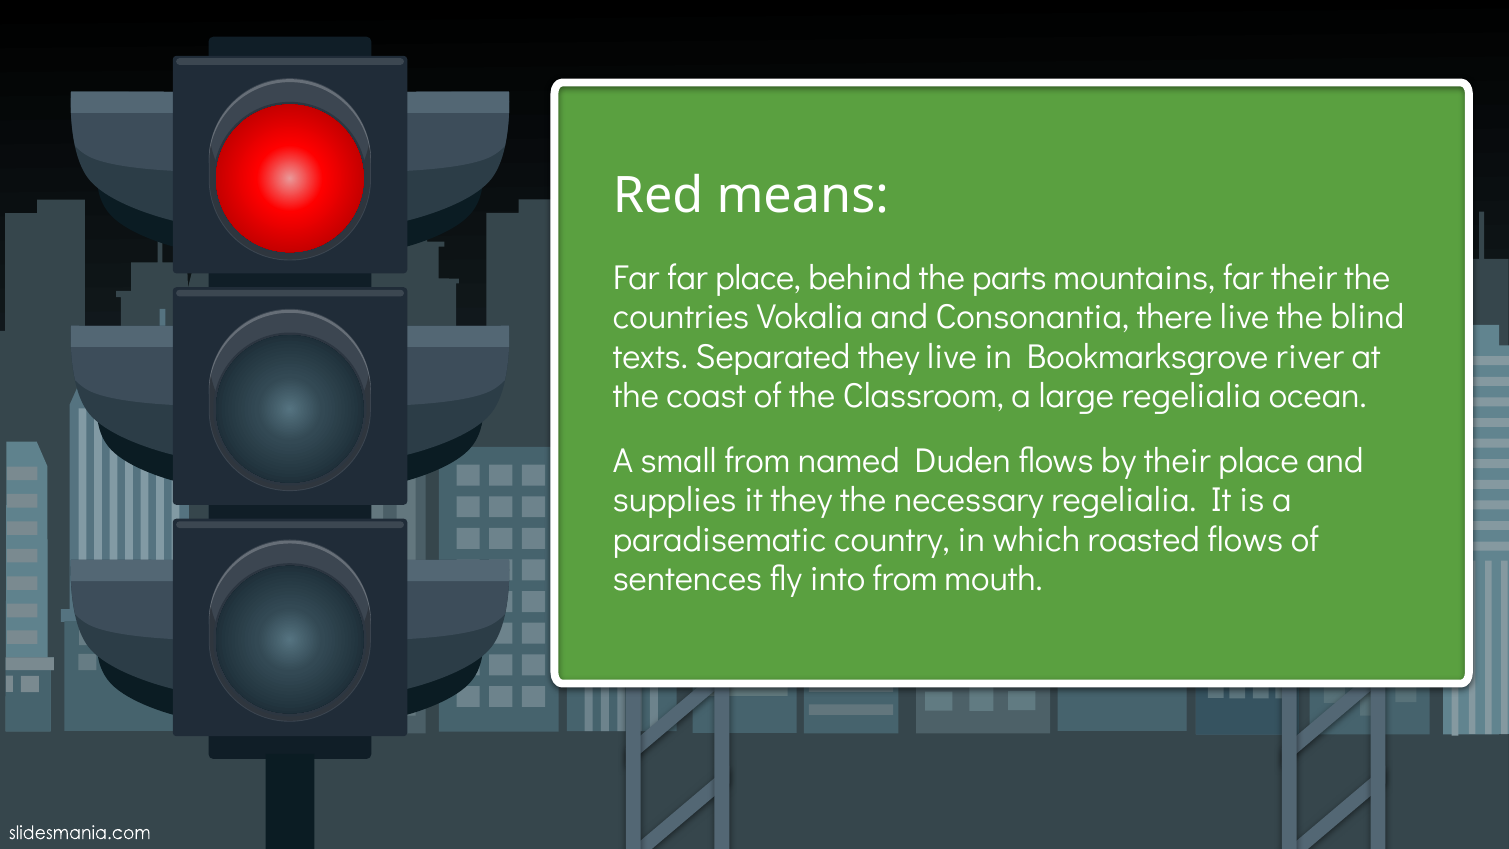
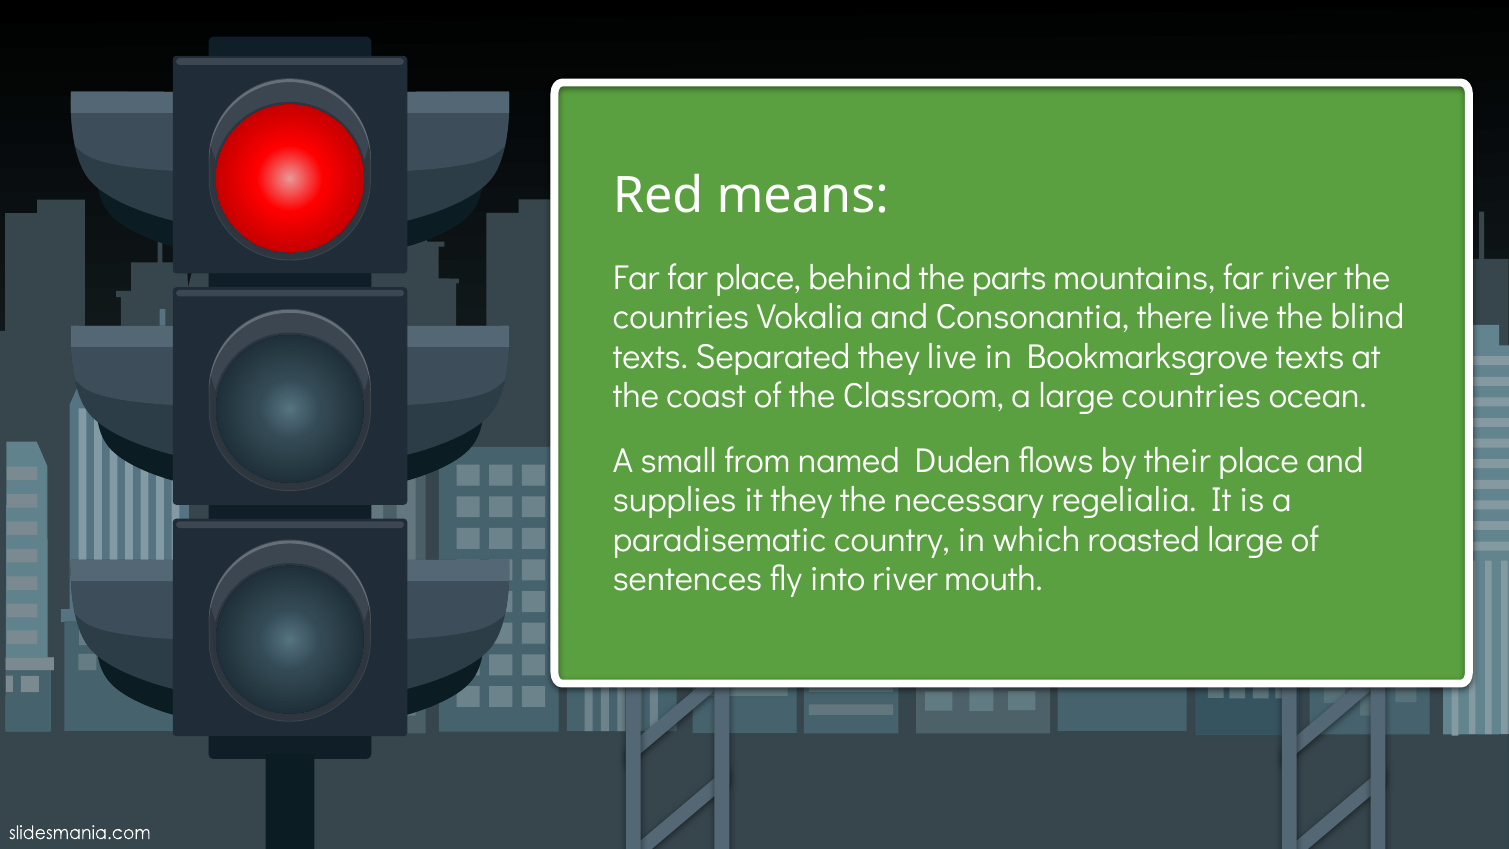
far their: their -> river
Bookmarksgrove river: river -> texts
large regelialia: regelialia -> countries
roasted flows: flows -> large
into from: from -> river
